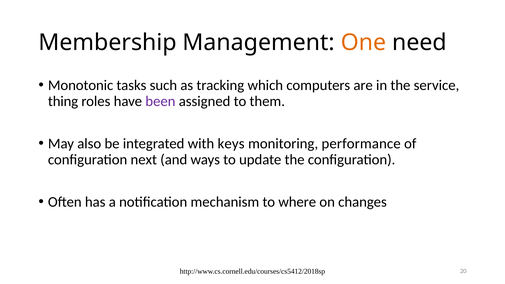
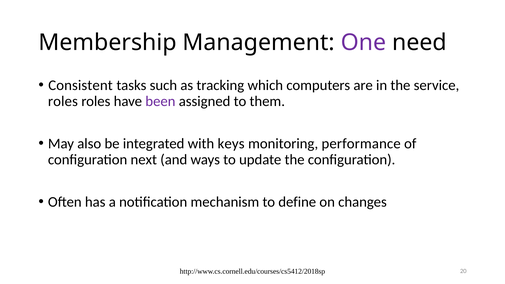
One colour: orange -> purple
Monotonic: Monotonic -> Consistent
thing at (63, 101): thing -> roles
where: where -> define
